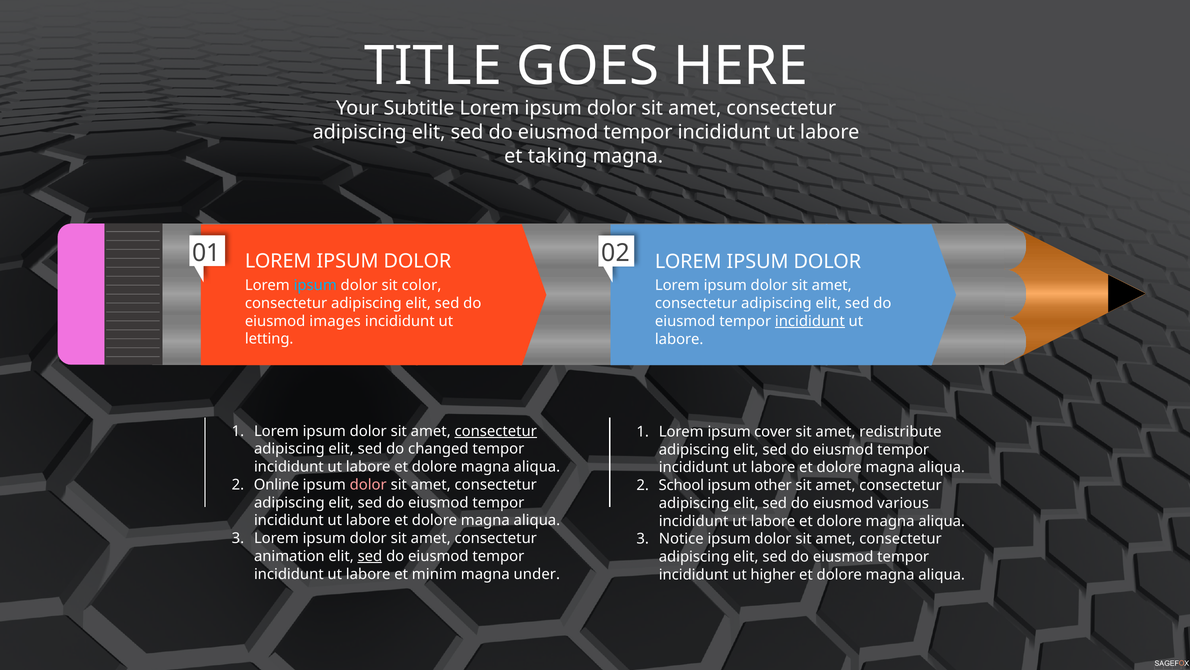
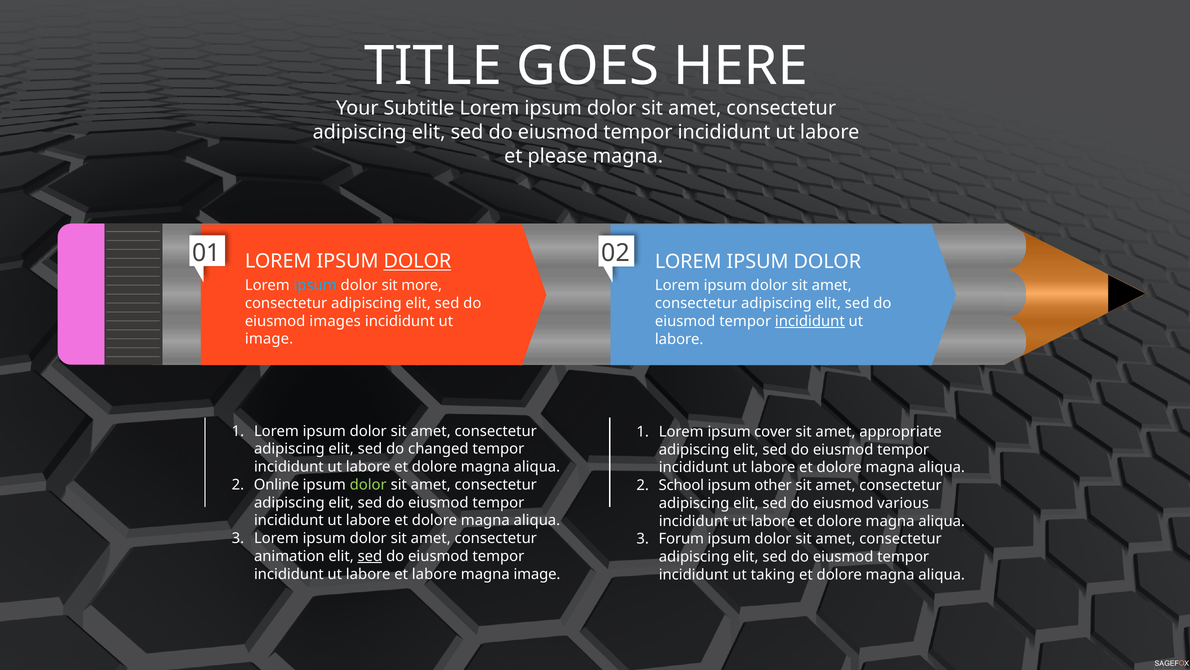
taking: taking -> please
DOLOR at (417, 261) underline: none -> present
color: color -> more
letting at (269, 339): letting -> image
consectetur at (496, 431) underline: present -> none
redistribute: redistribute -> appropriate
dolor at (368, 484) colour: pink -> light green
Notice: Notice -> Forum
et minim: minim -> labore
magna under: under -> image
higher: higher -> taking
